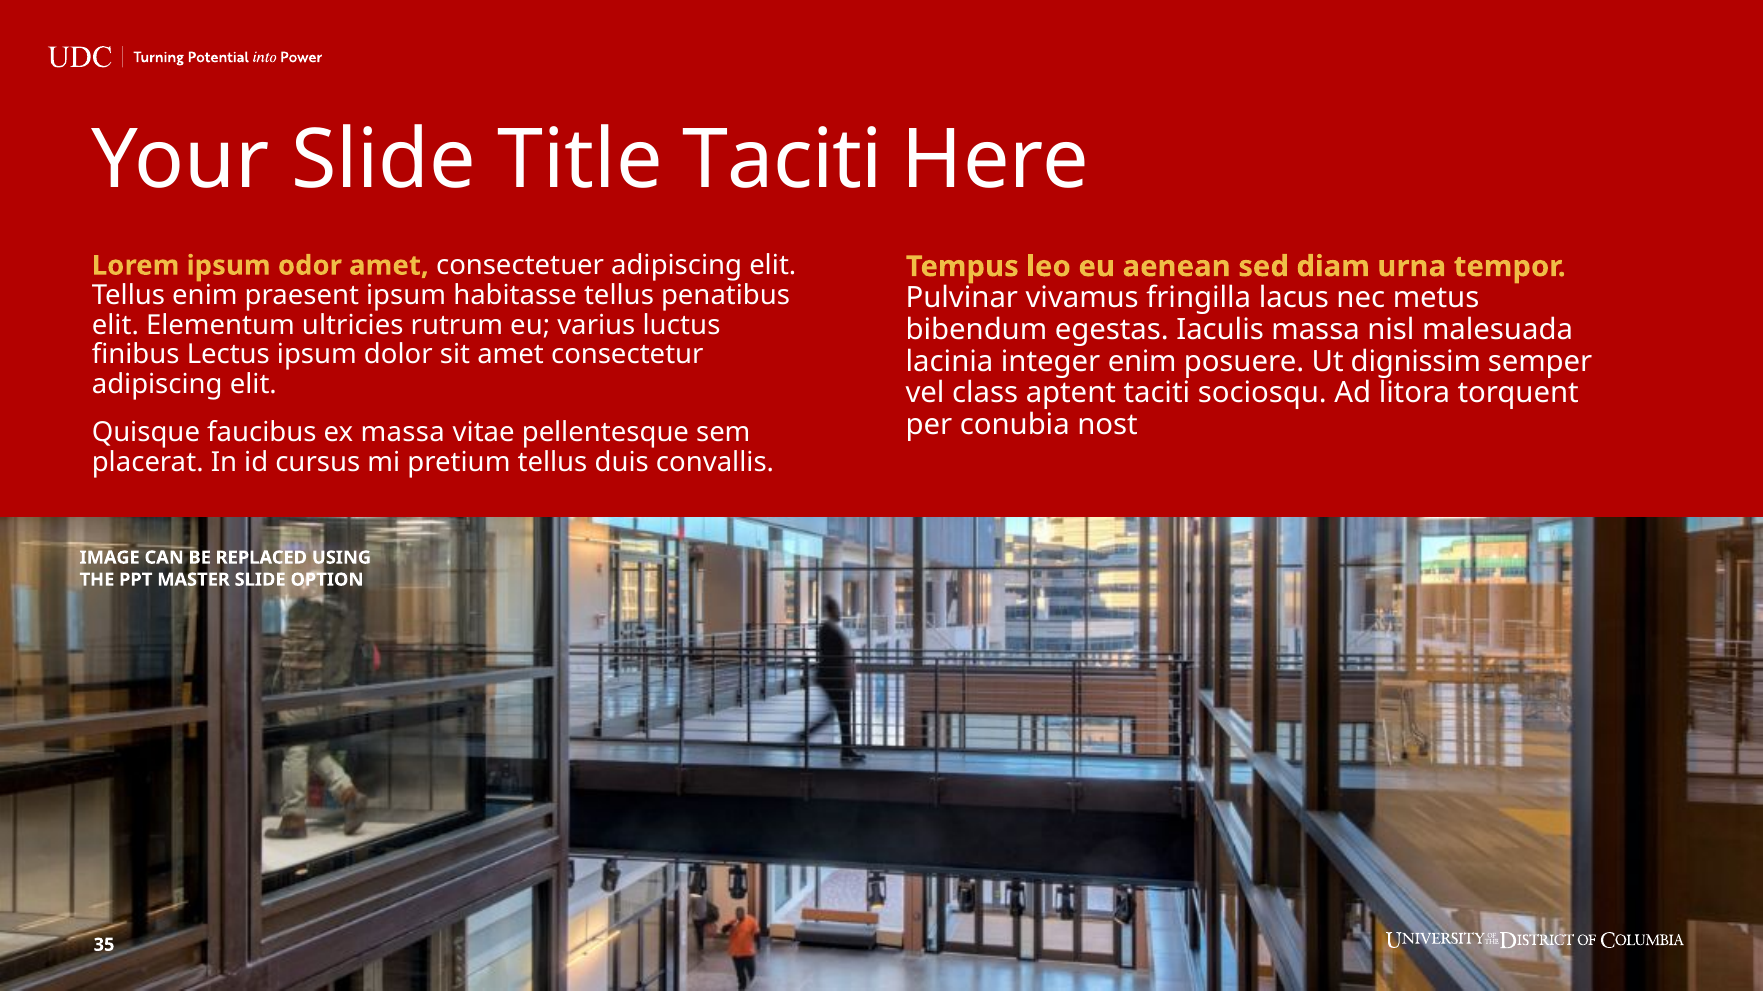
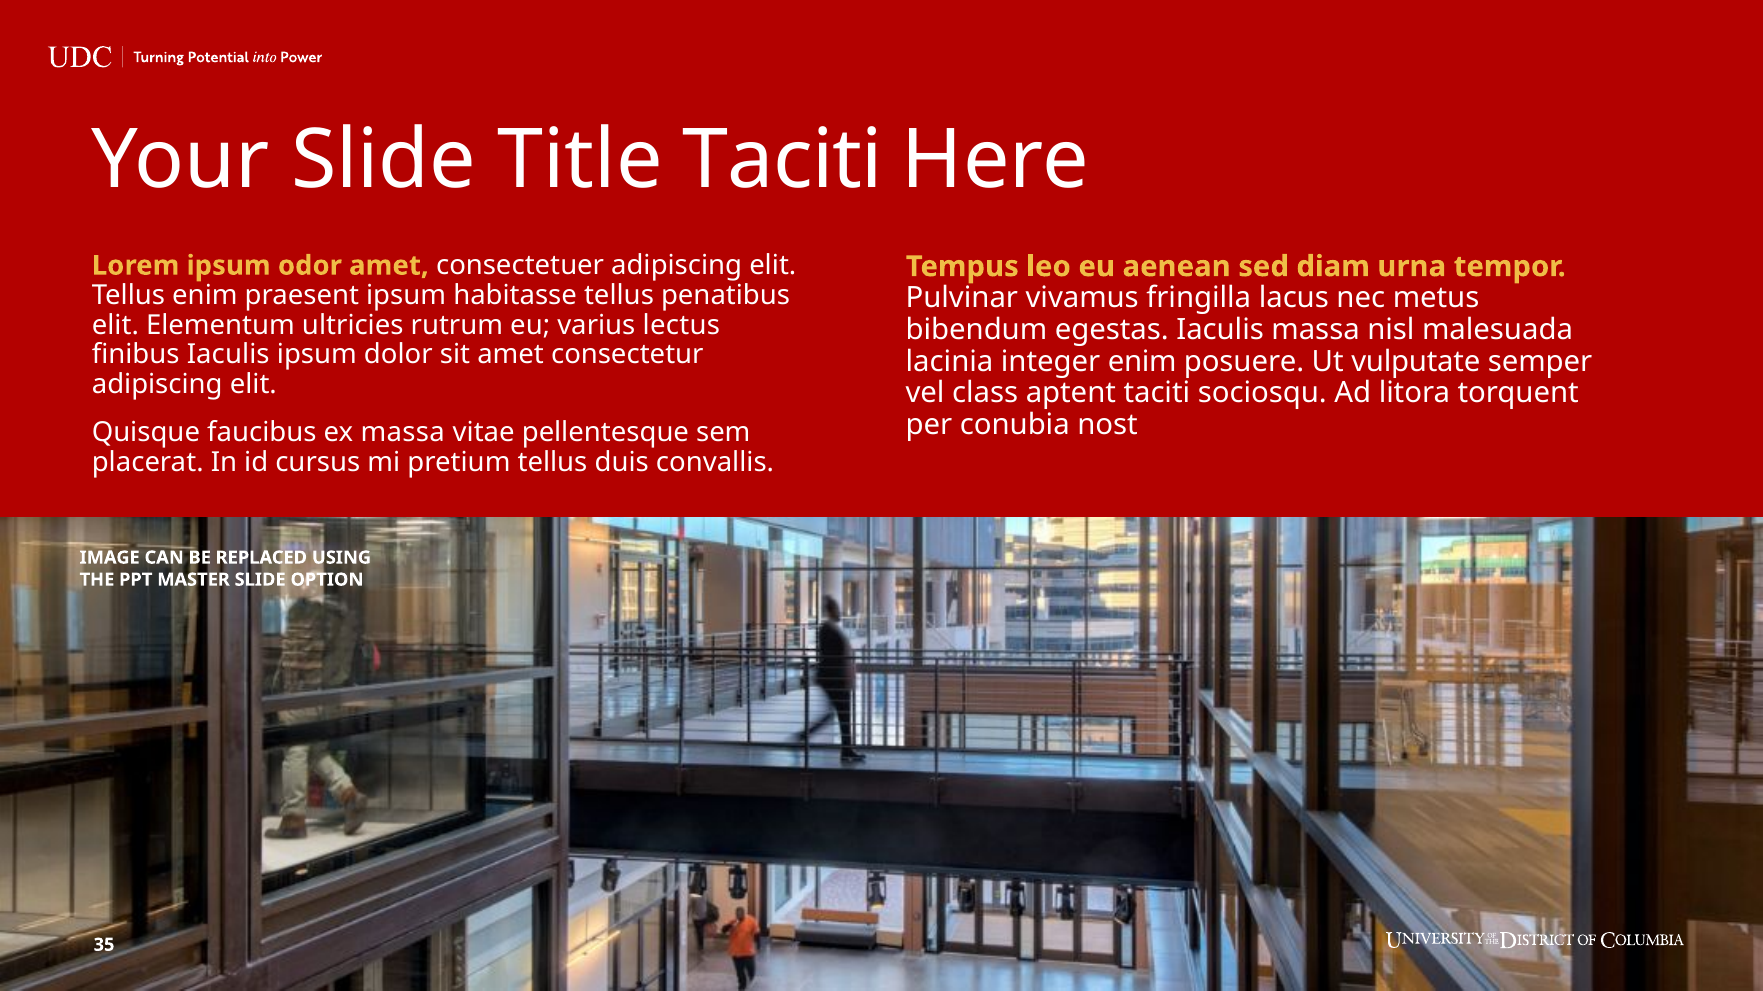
luctus: luctus -> lectus
finibus Lectus: Lectus -> Iaculis
dignissim: dignissim -> vulputate
